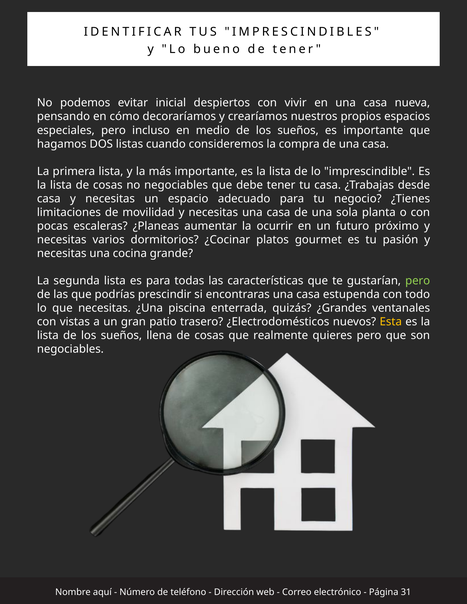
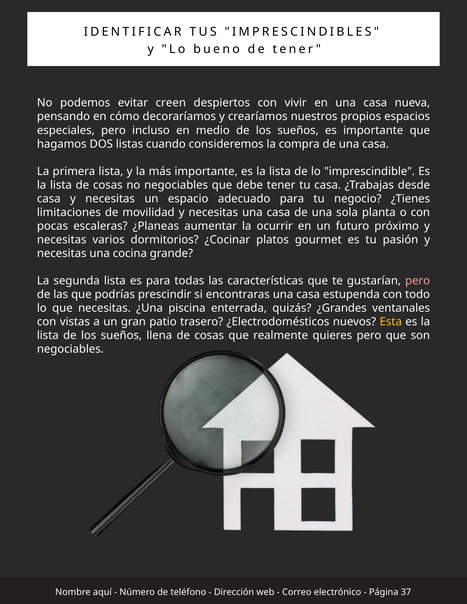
inicial: inicial -> creen
pero at (418, 281) colour: light green -> pink
31: 31 -> 37
